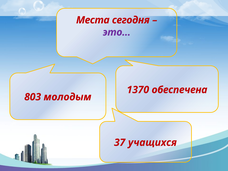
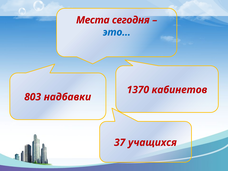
это… colour: purple -> blue
обеспечена: обеспечена -> кабинетов
молодым: молодым -> надбавки
